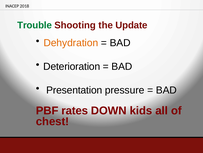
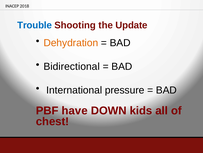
Trouble colour: green -> blue
Deterioration: Deterioration -> Bidirectional
Presentation: Presentation -> International
rates: rates -> have
